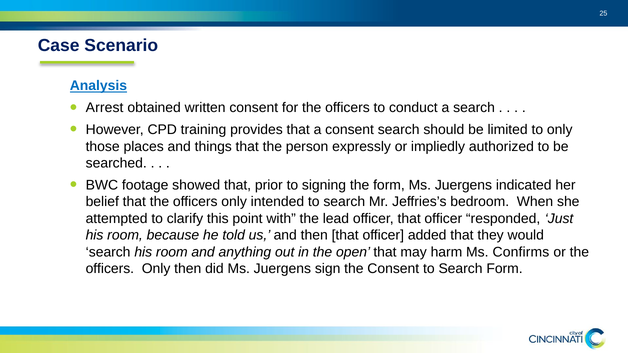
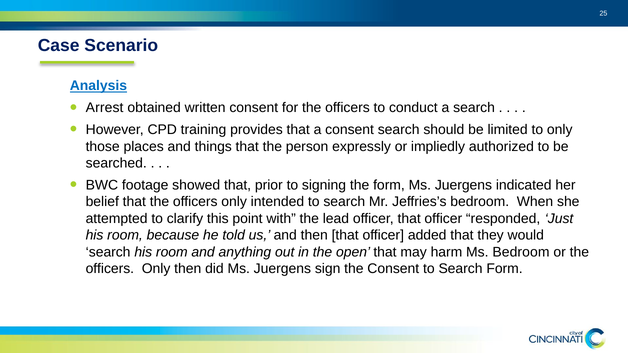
Ms Confirms: Confirms -> Bedroom
